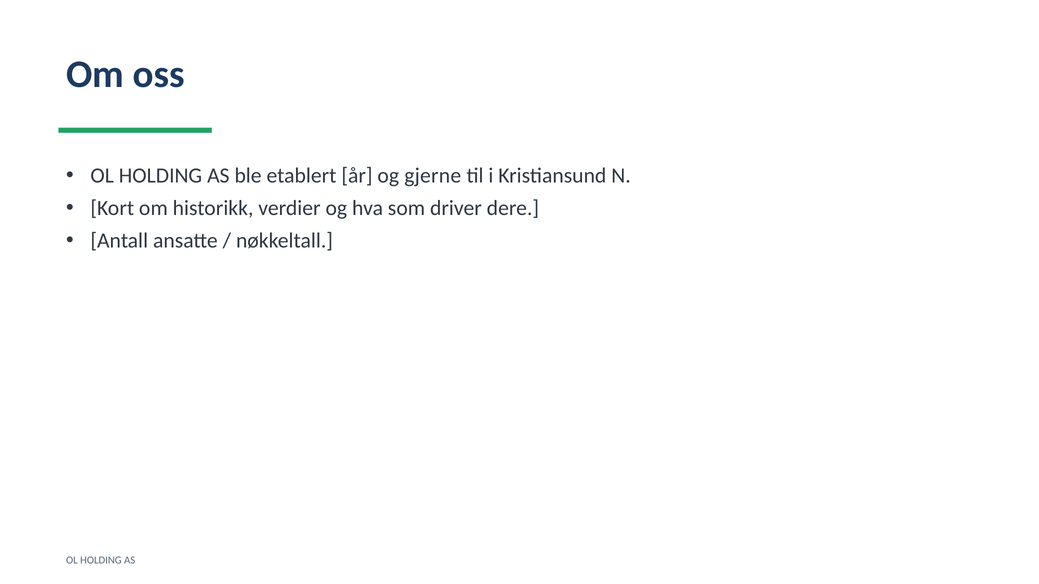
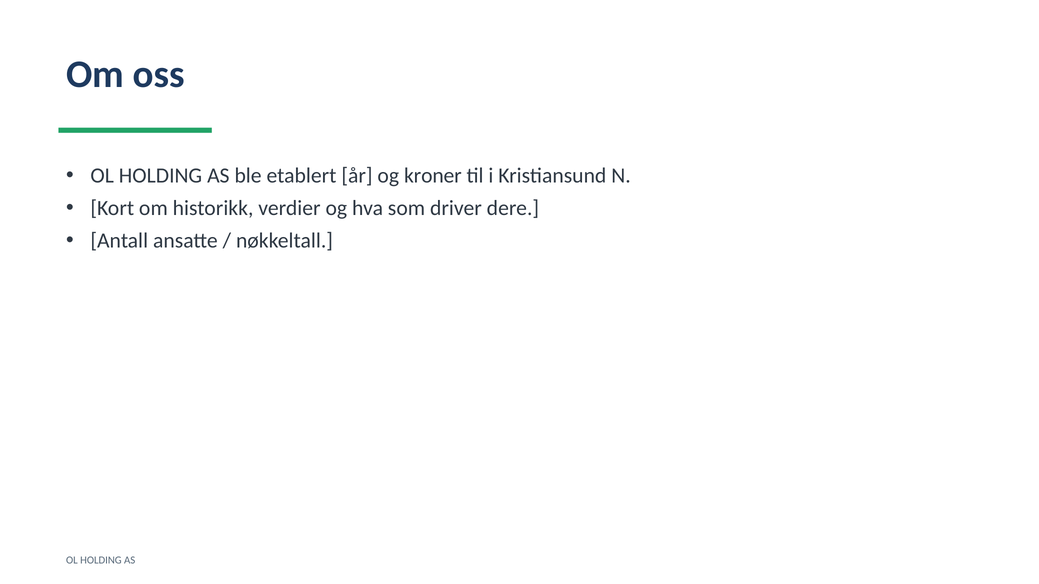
gjerne: gjerne -> kroner
